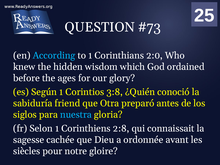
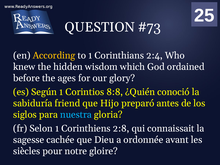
According colour: light blue -> yellow
2:0: 2:0 -> 2:4
3:8: 3:8 -> 8:8
Otra: Otra -> Hijo
